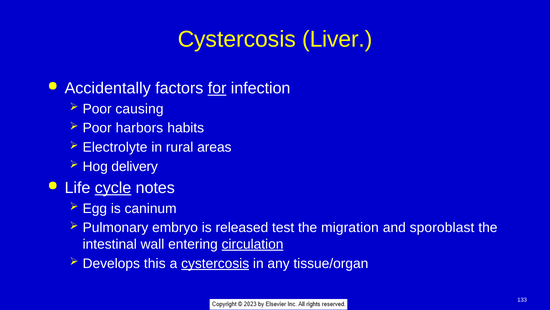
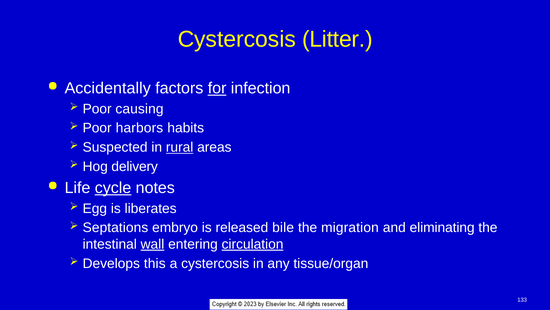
Liver: Liver -> Litter
Electrolyte: Electrolyte -> Suspected
rural underline: none -> present
caninum: caninum -> liberates
Pulmonary: Pulmonary -> Septations
test: test -> bile
sporoblast: sporoblast -> eliminating
wall underline: none -> present
cystercosis at (215, 263) underline: present -> none
